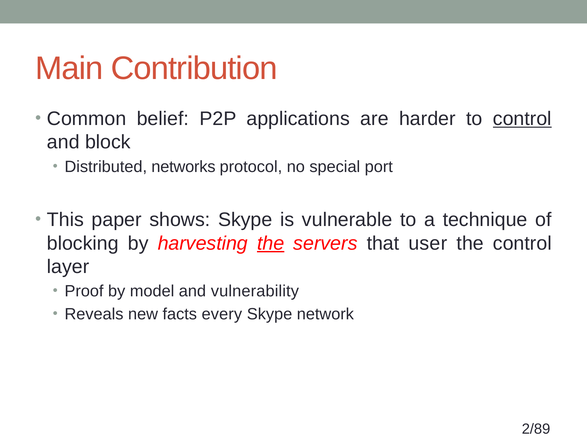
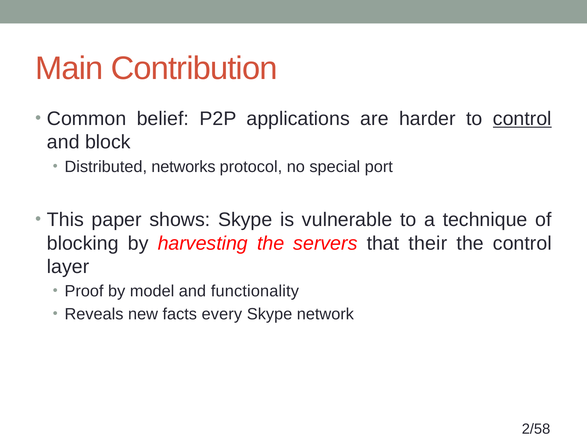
the at (271, 243) underline: present -> none
user: user -> their
vulnerability: vulnerability -> functionality
2/89: 2/89 -> 2/58
